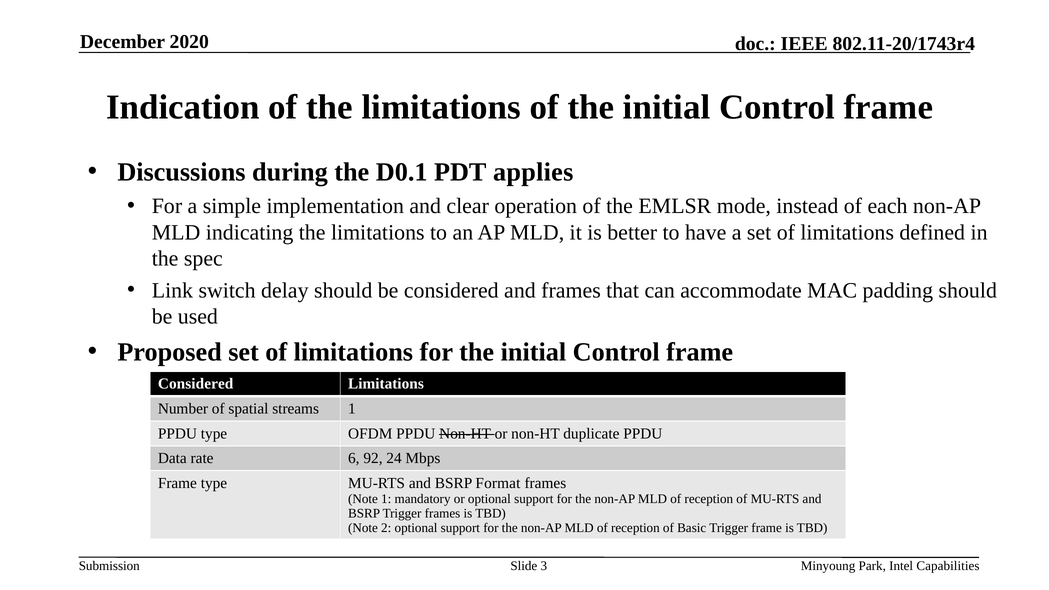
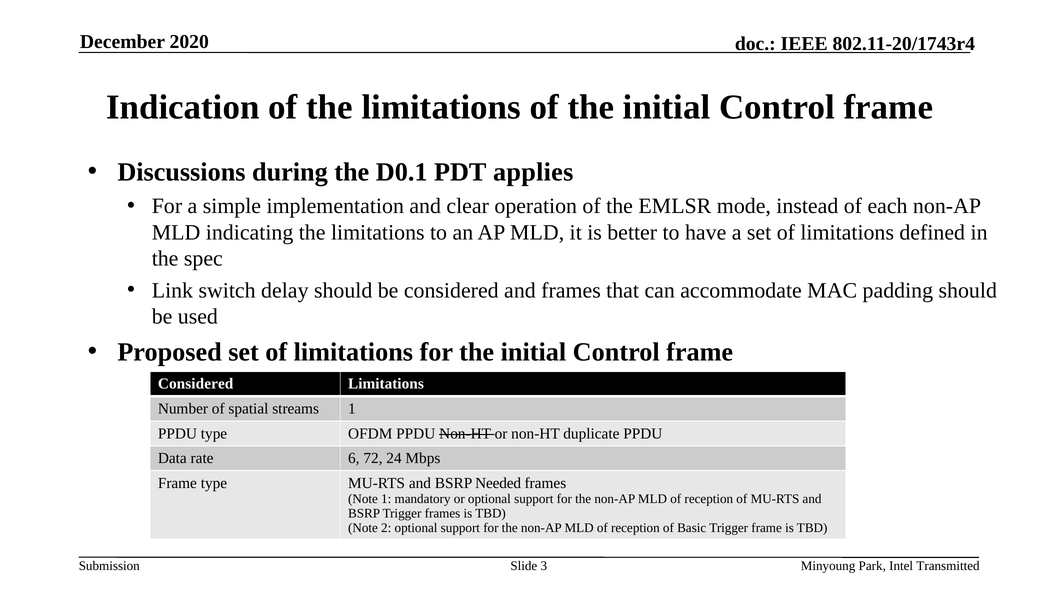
92: 92 -> 72
Format: Format -> Needed
Capabilities: Capabilities -> Transmitted
